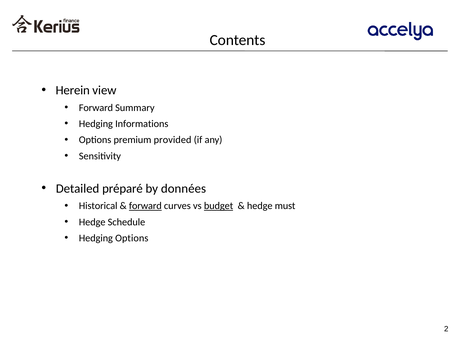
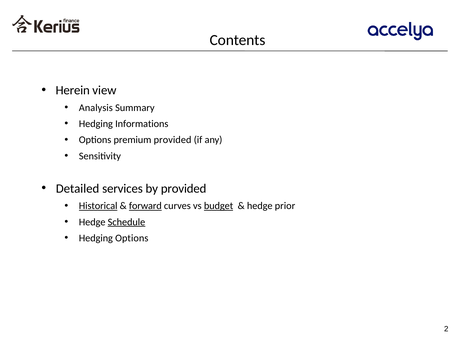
Forward at (96, 108): Forward -> Analysis
préparé: préparé -> services
by données: données -> provided
Historical underline: none -> present
must: must -> prior
Schedule underline: none -> present
